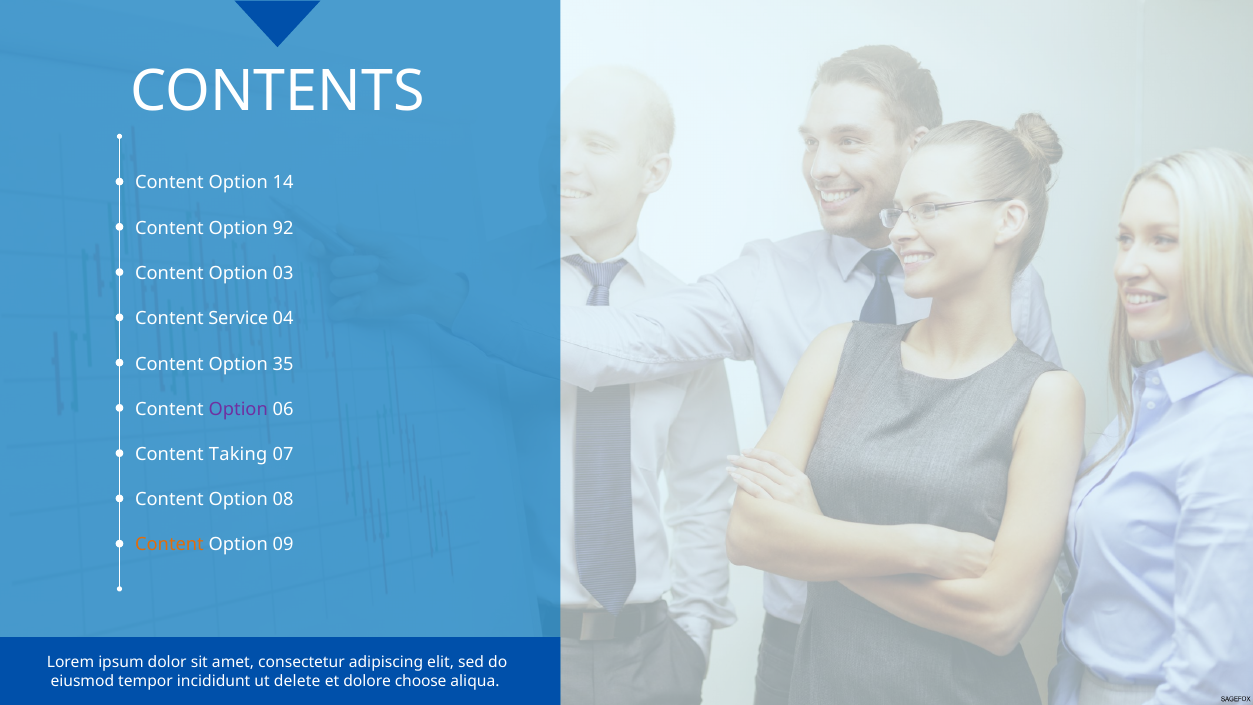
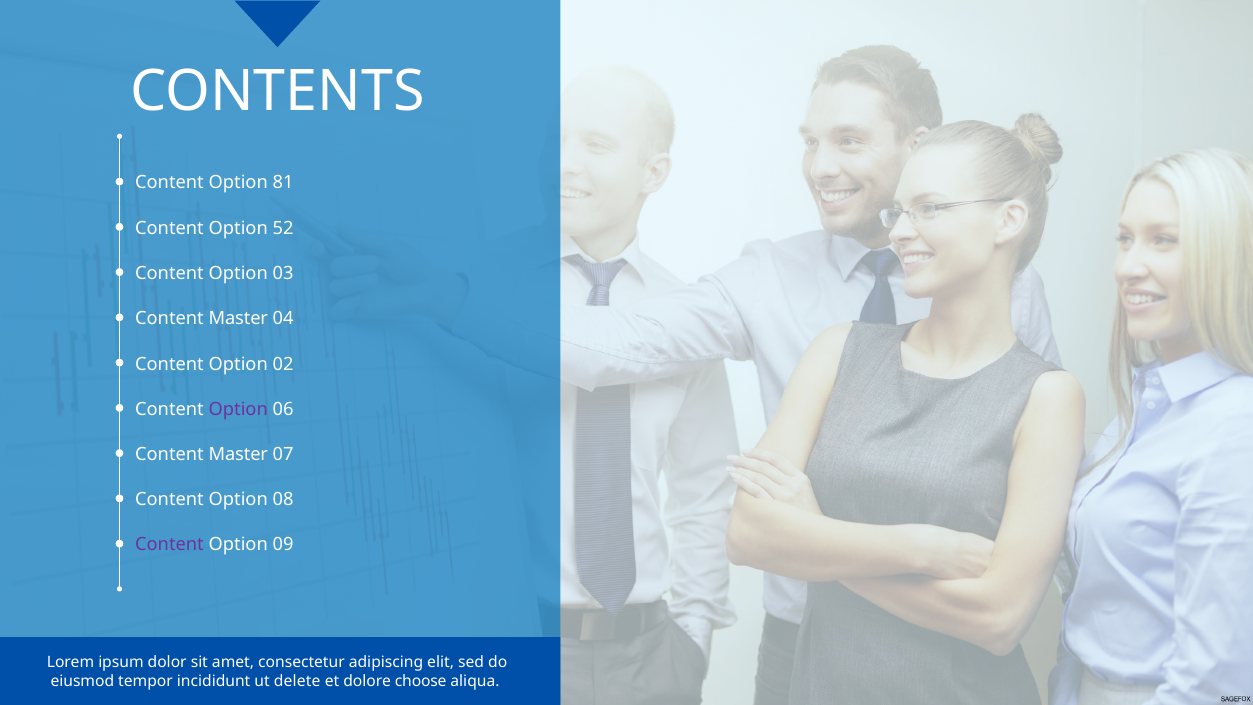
14: 14 -> 81
92: 92 -> 52
Service at (238, 319): Service -> Master
35: 35 -> 02
Taking at (238, 454): Taking -> Master
Content at (169, 545) colour: orange -> purple
